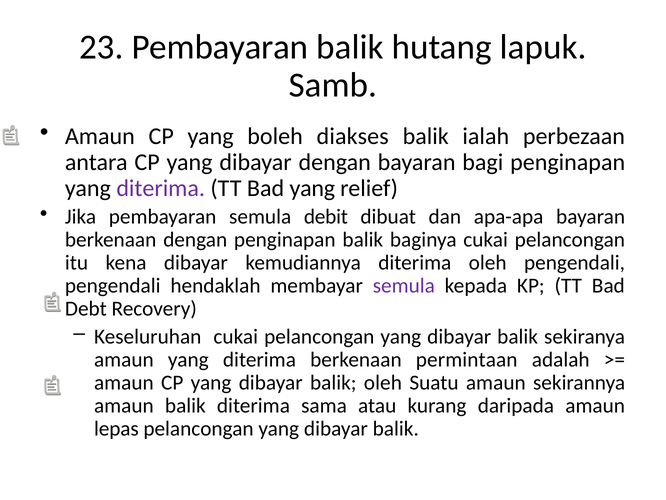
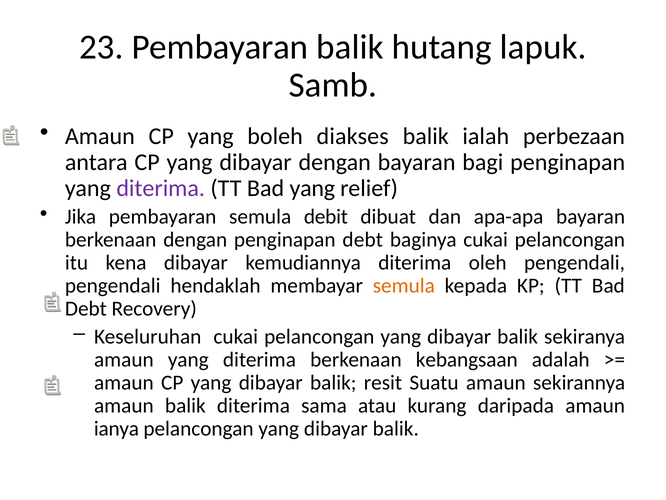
penginapan balik: balik -> debt
semula at (404, 286) colour: purple -> orange
permintaan: permintaan -> kebangsaan
balik oleh: oleh -> resit
lepas: lepas -> ianya
